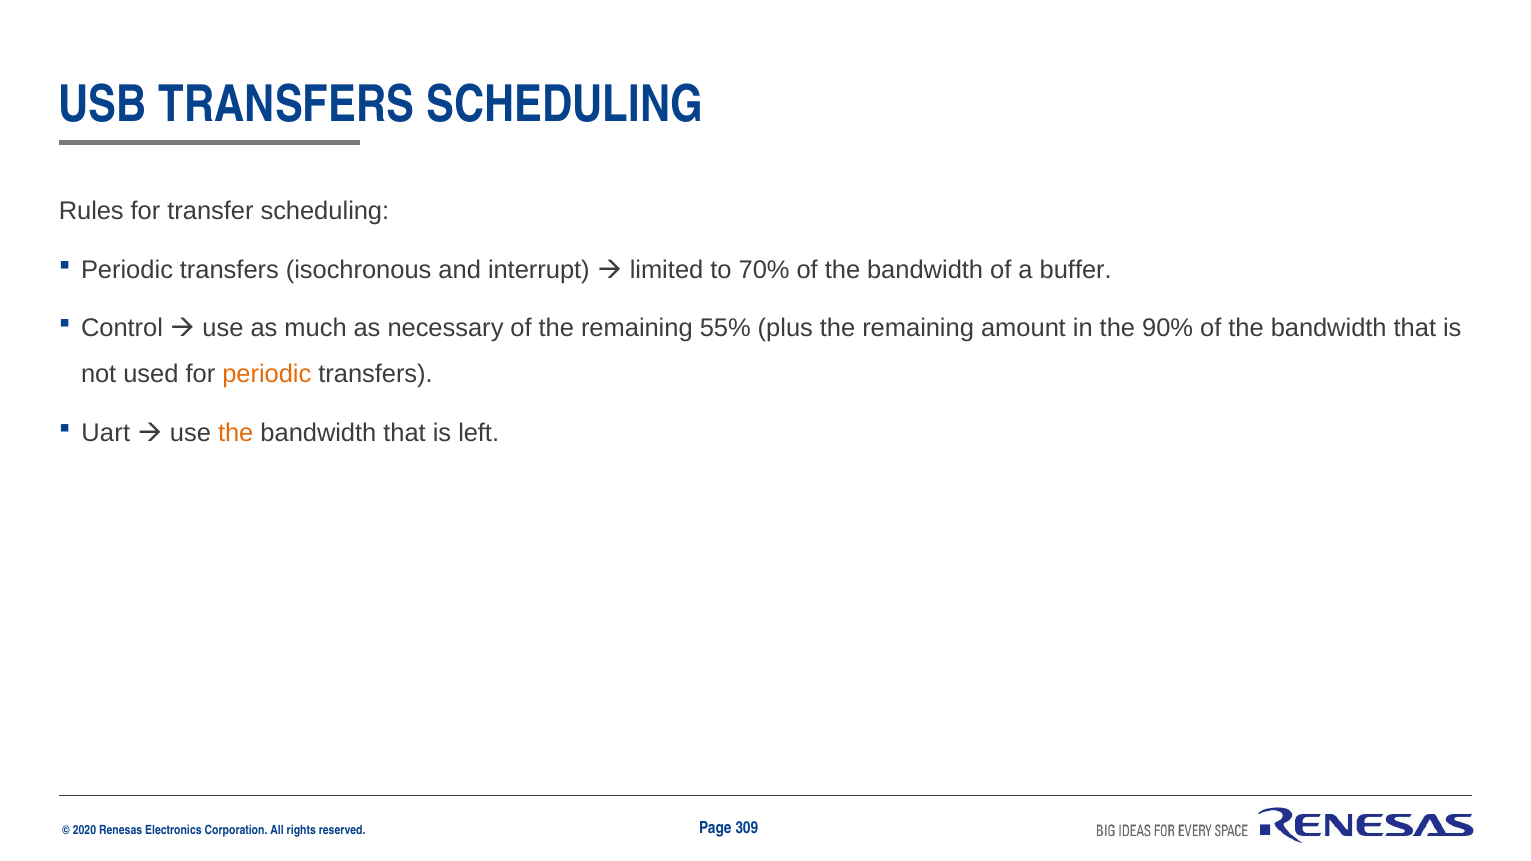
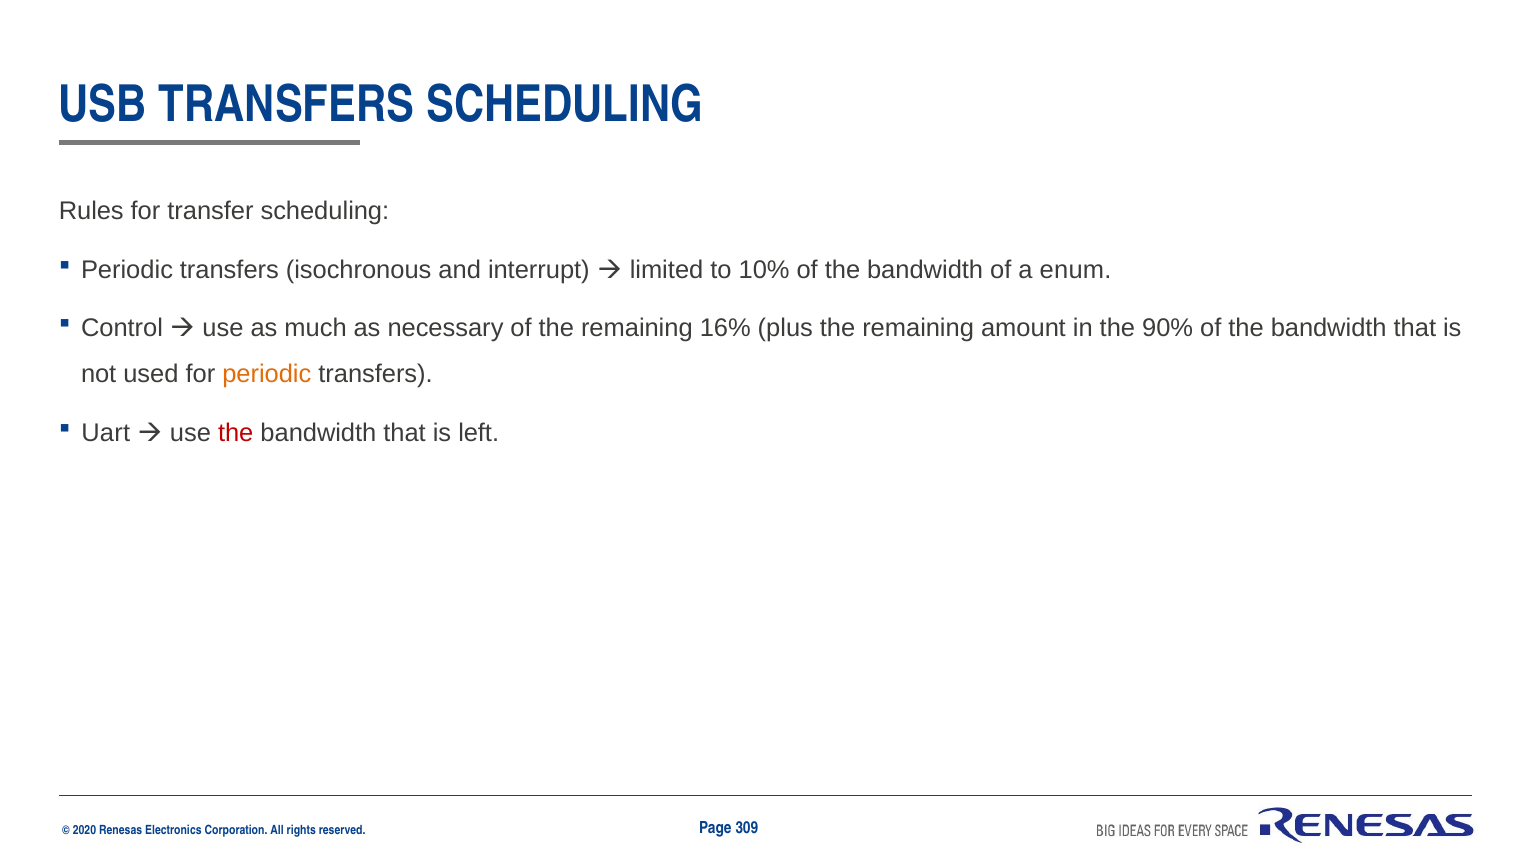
70%: 70% -> 10%
buffer: buffer -> enum
55%: 55% -> 16%
the at (236, 433) colour: orange -> red
